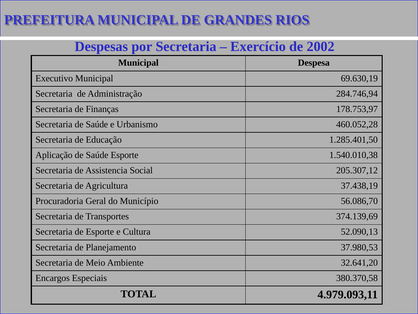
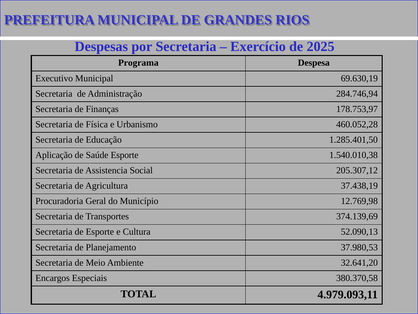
2002: 2002 -> 2025
Municipal at (138, 63): Municipal -> Programa
Secretaria de Saúde: Saúde -> Física
56.086,70: 56.086,70 -> 12.769,98
